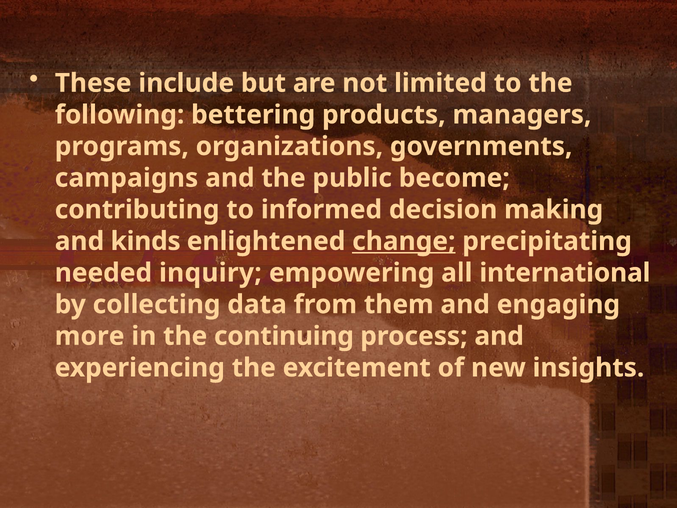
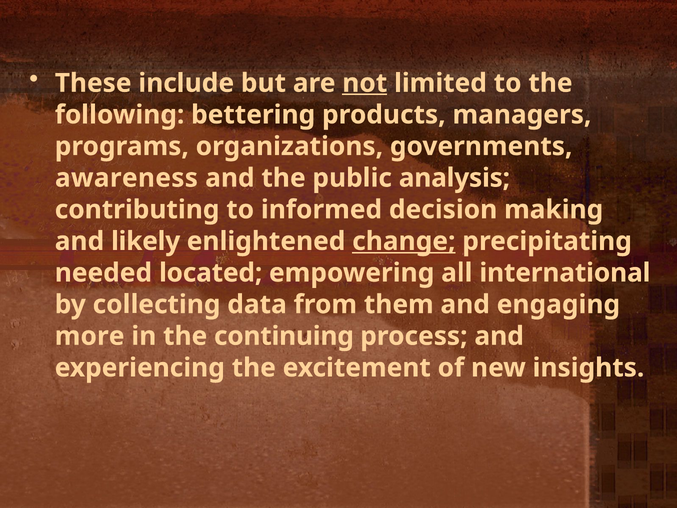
not underline: none -> present
campaigns: campaigns -> awareness
become: become -> analysis
kinds: kinds -> likely
inquiry: inquiry -> located
